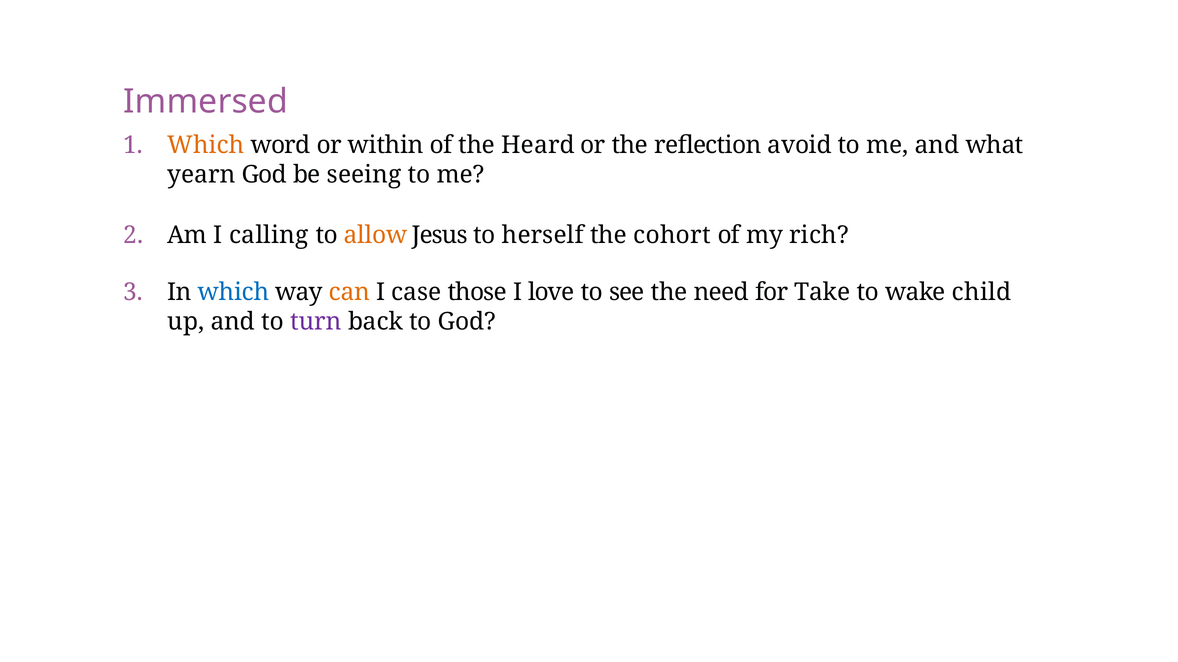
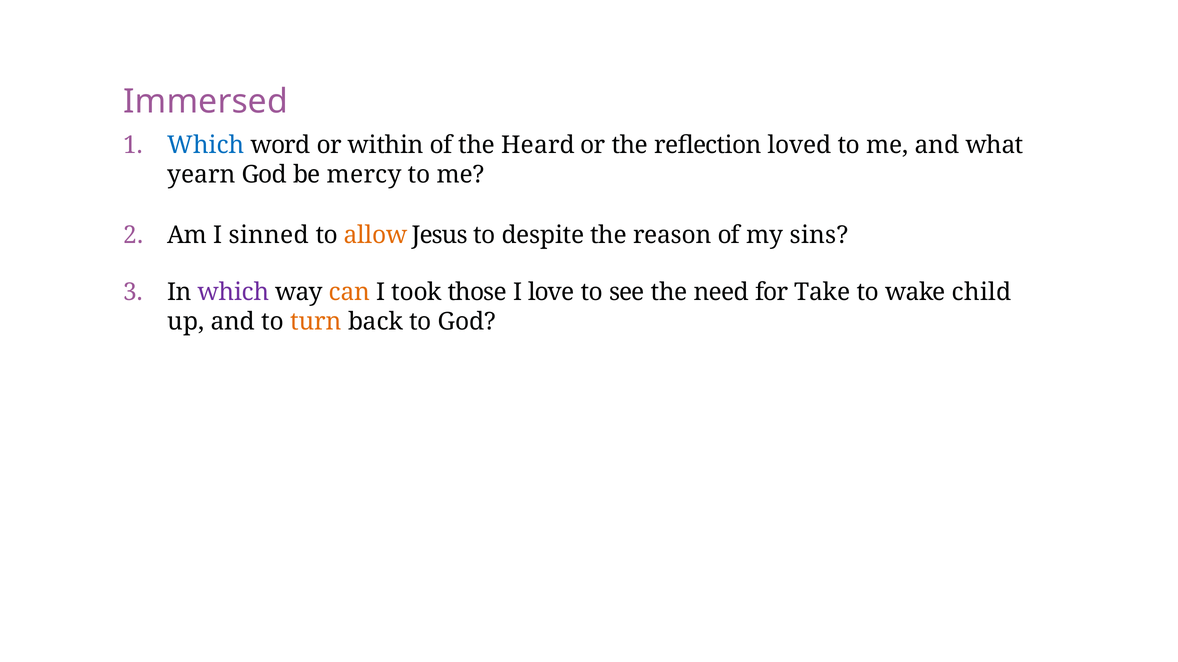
Which at (206, 145) colour: orange -> blue
avoid: avoid -> loved
seeing: seeing -> mercy
calling: calling -> sinned
herself: herself -> despite
cohort: cohort -> reason
rich: rich -> sins
which at (234, 293) colour: blue -> purple
case: case -> took
turn colour: purple -> orange
